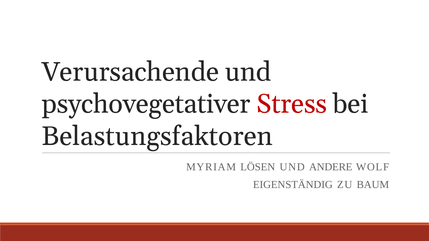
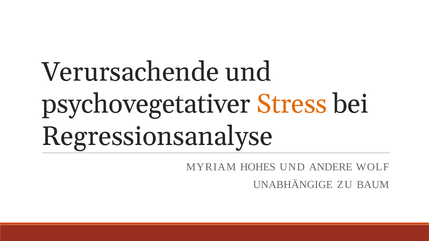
Stress colour: red -> orange
Belastungsfaktoren: Belastungsfaktoren -> Regressionsanalyse
LÖSEN: LÖSEN -> HOHES
EIGENSTÄNDIG: EIGENSTÄNDIG -> UNABHÄNGIGE
